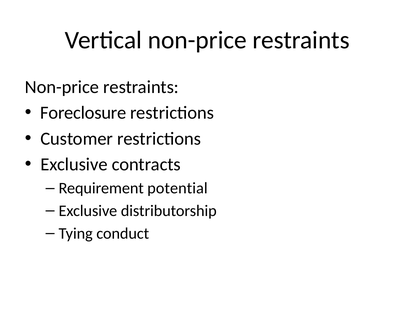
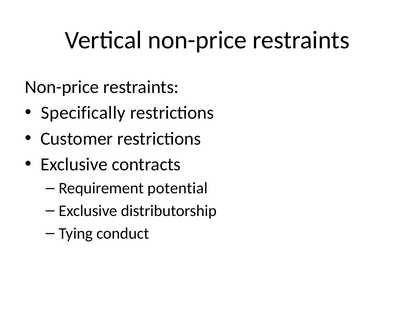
Foreclosure: Foreclosure -> Specifically
